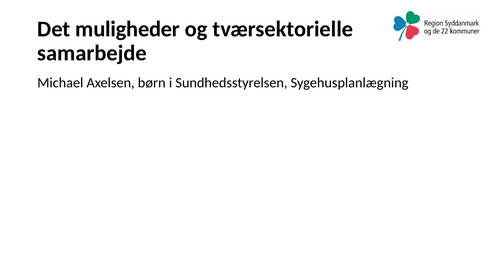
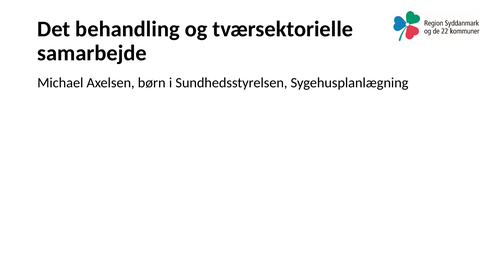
muligheder: muligheder -> behandling
